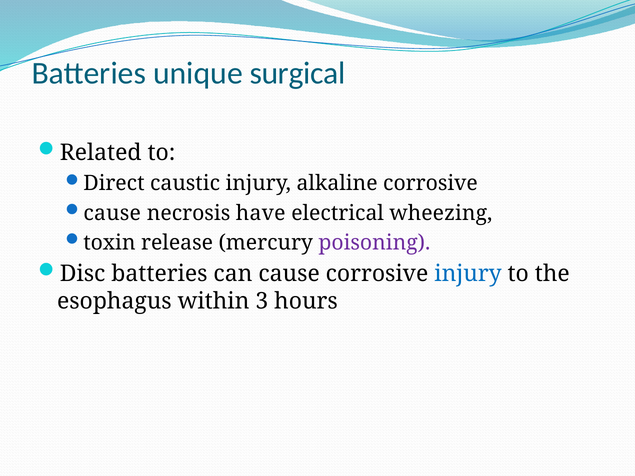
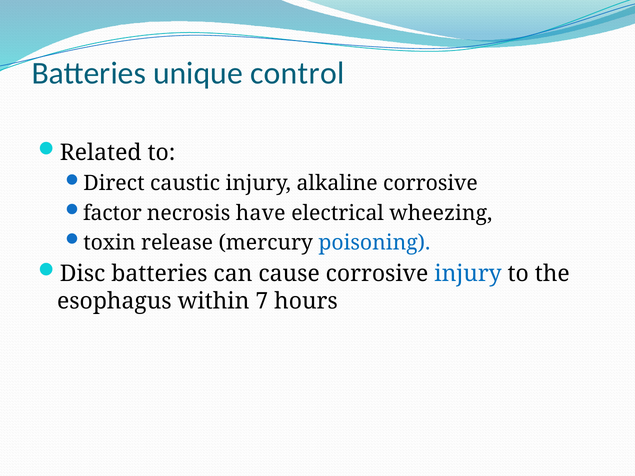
surgical: surgical -> control
cause at (112, 213): cause -> factor
poisoning colour: purple -> blue
3: 3 -> 7
